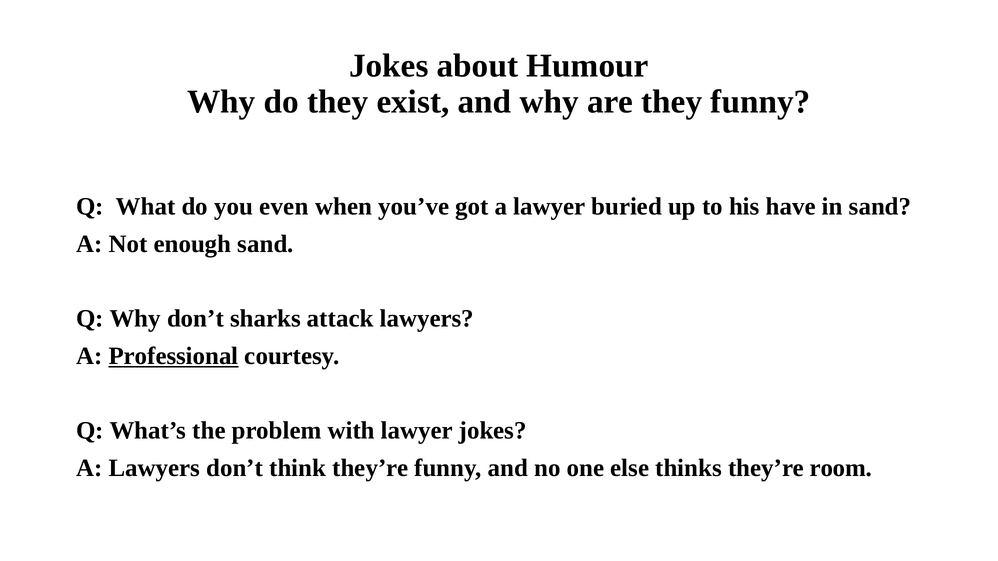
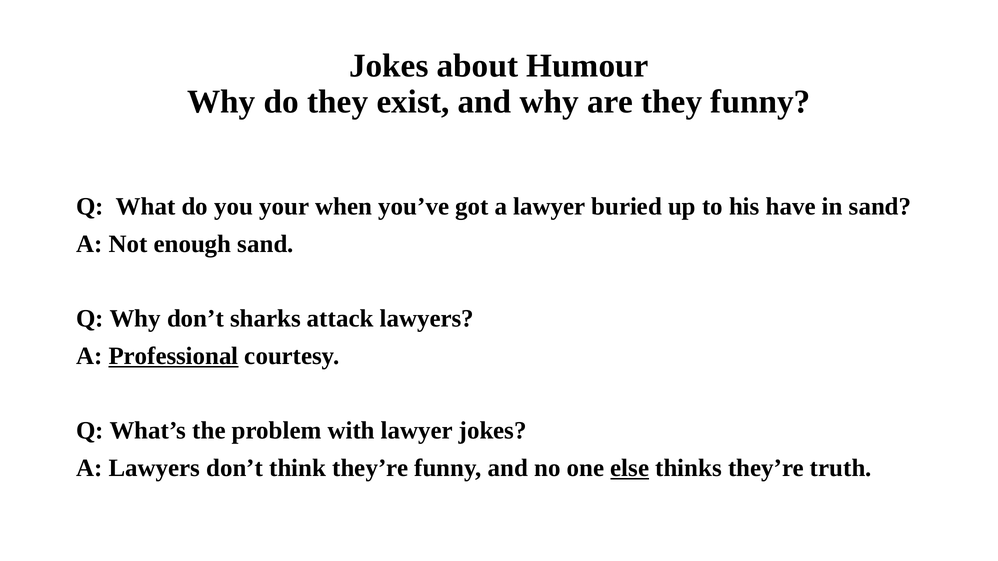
even: even -> your
else underline: none -> present
room: room -> truth
